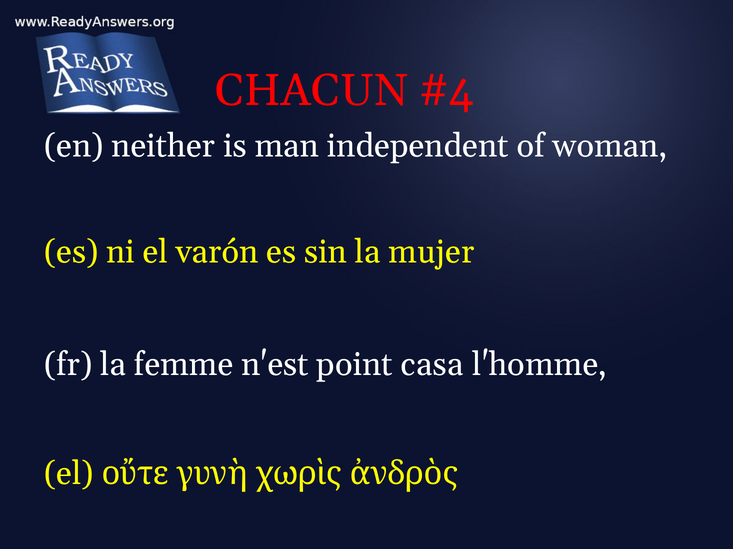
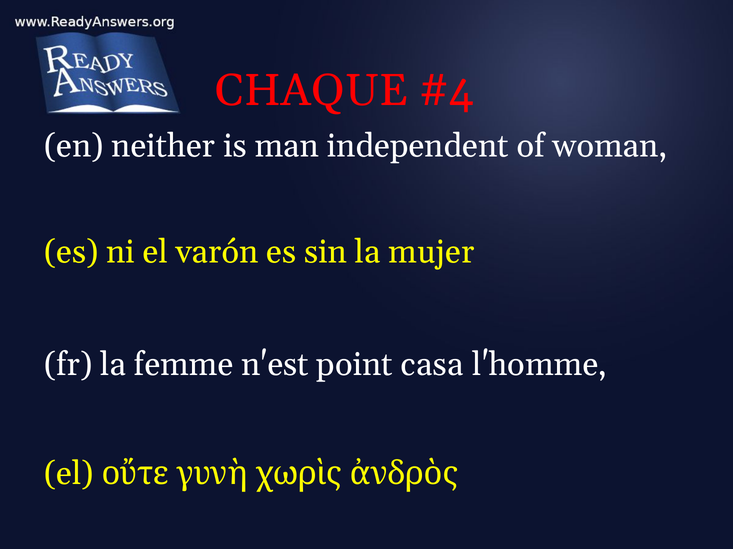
CHACUN: CHACUN -> CHAQUE
